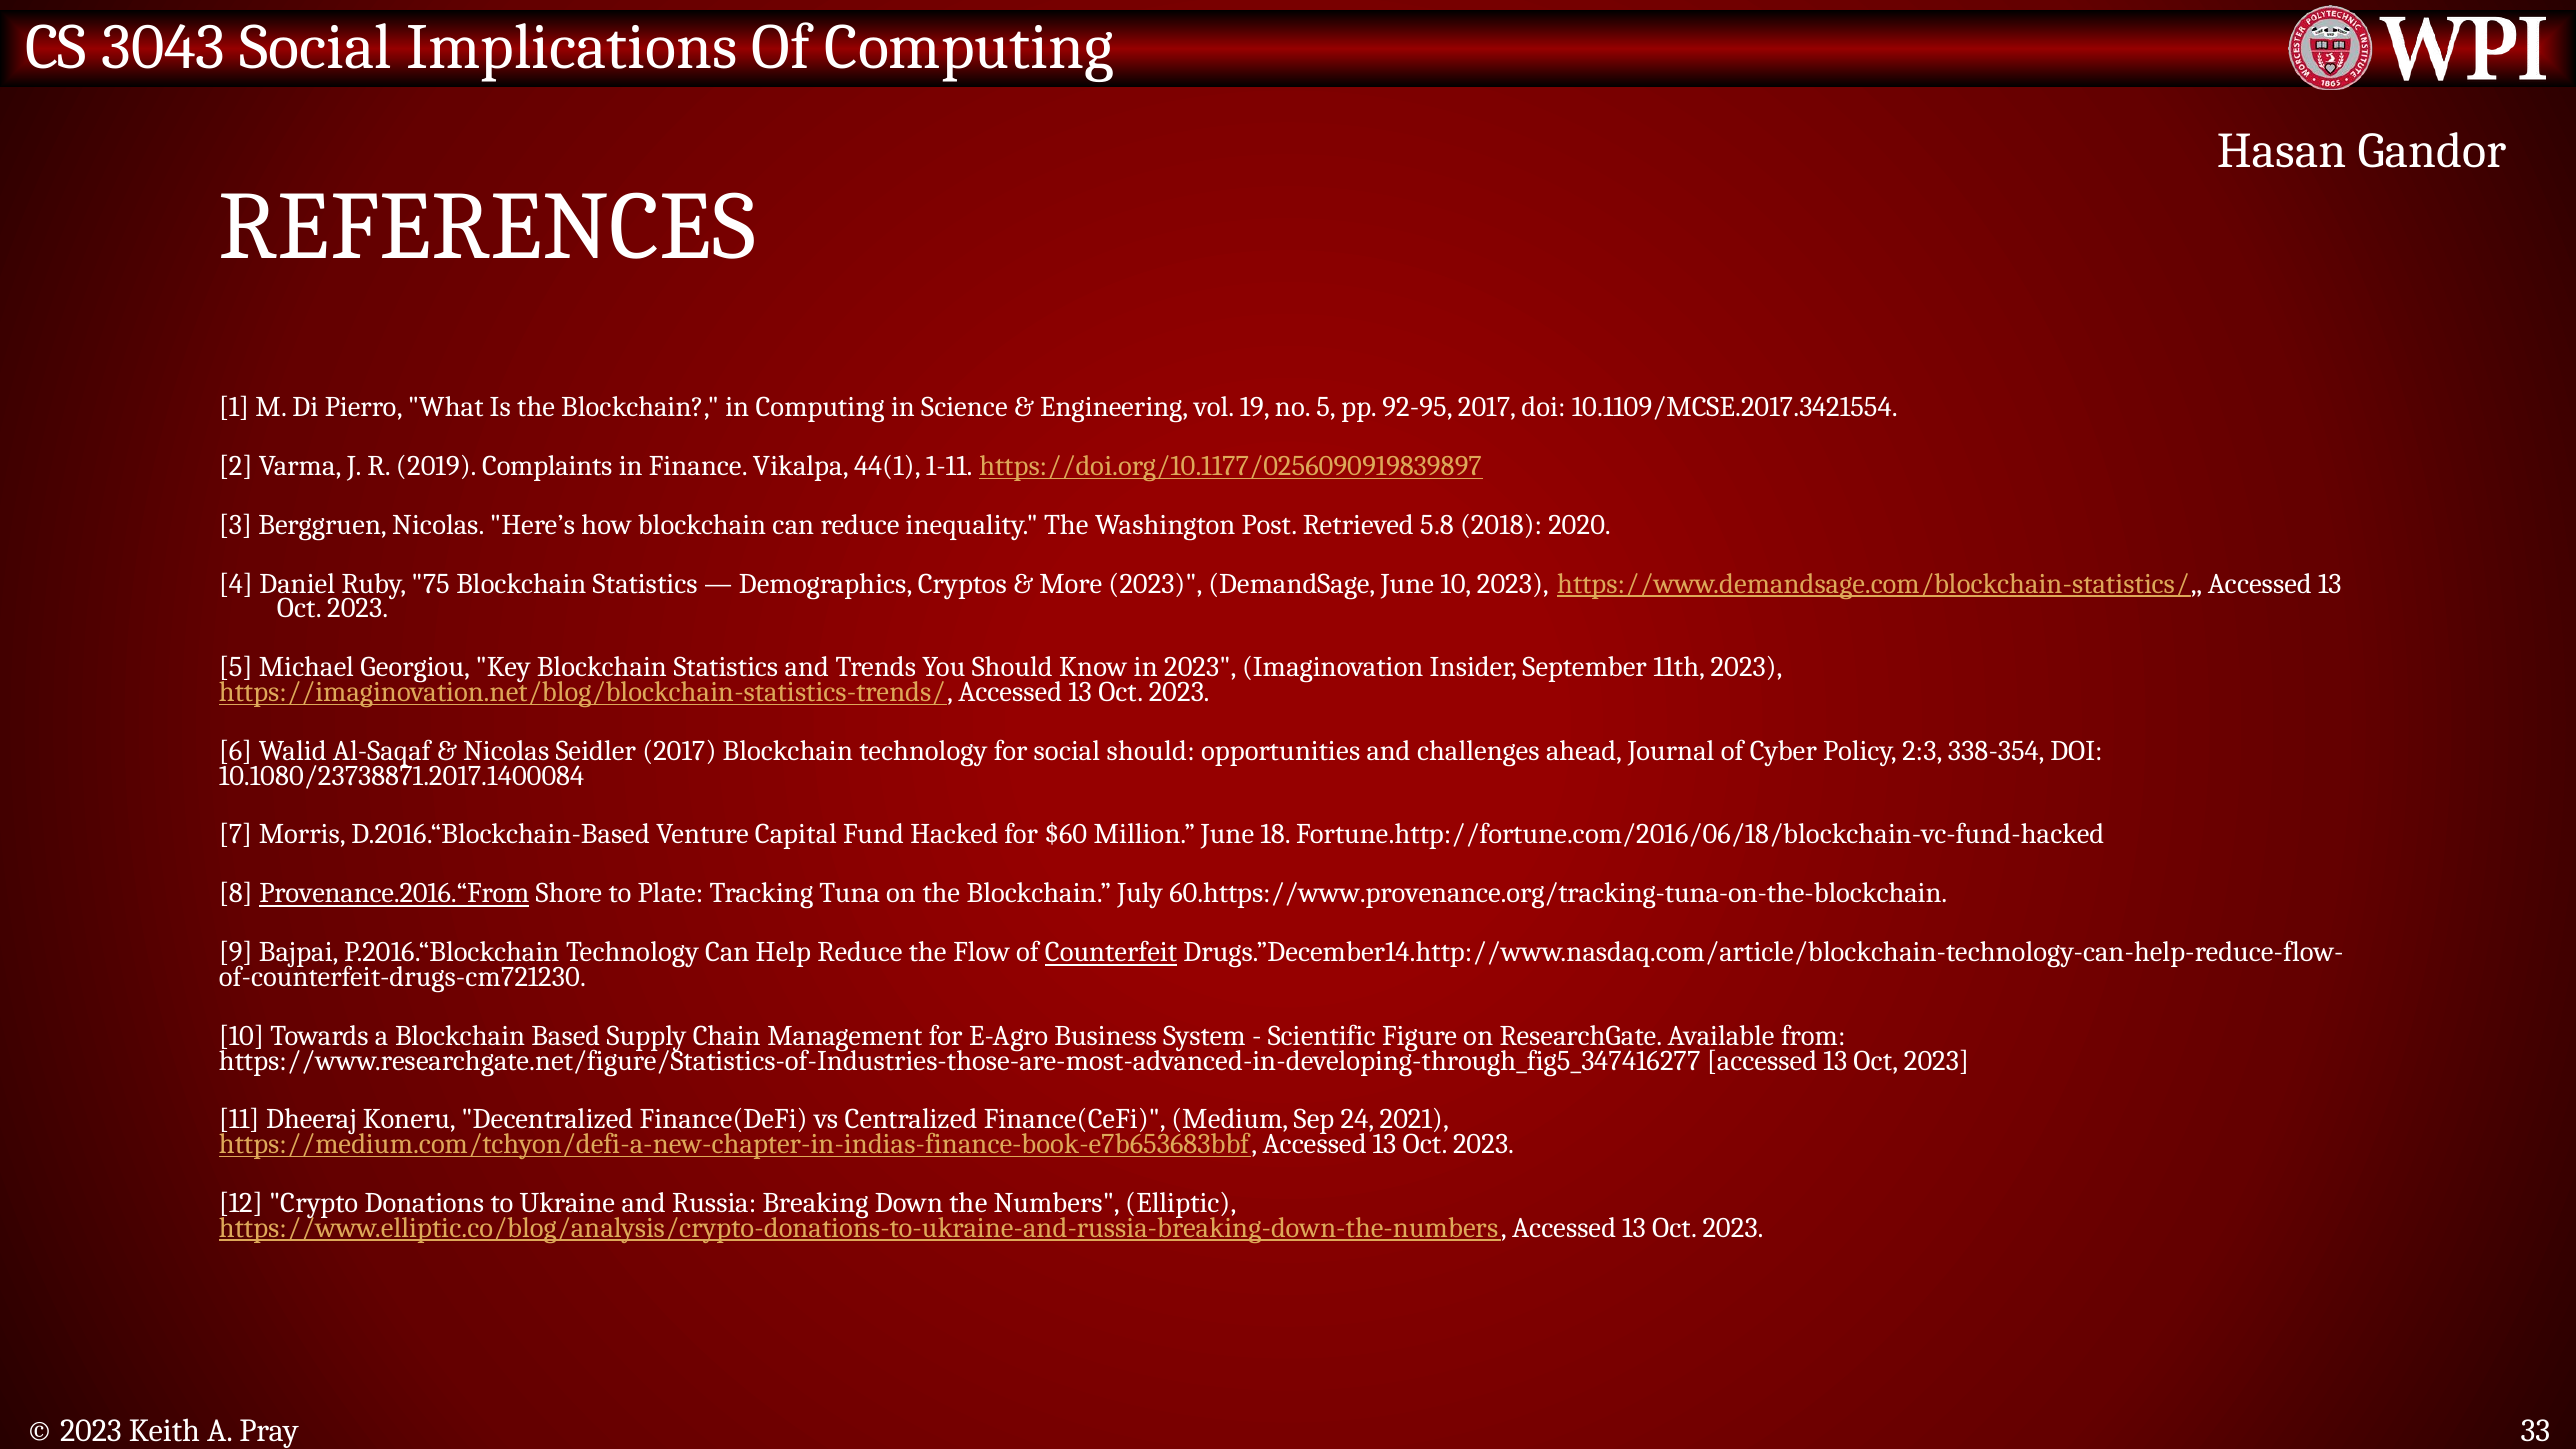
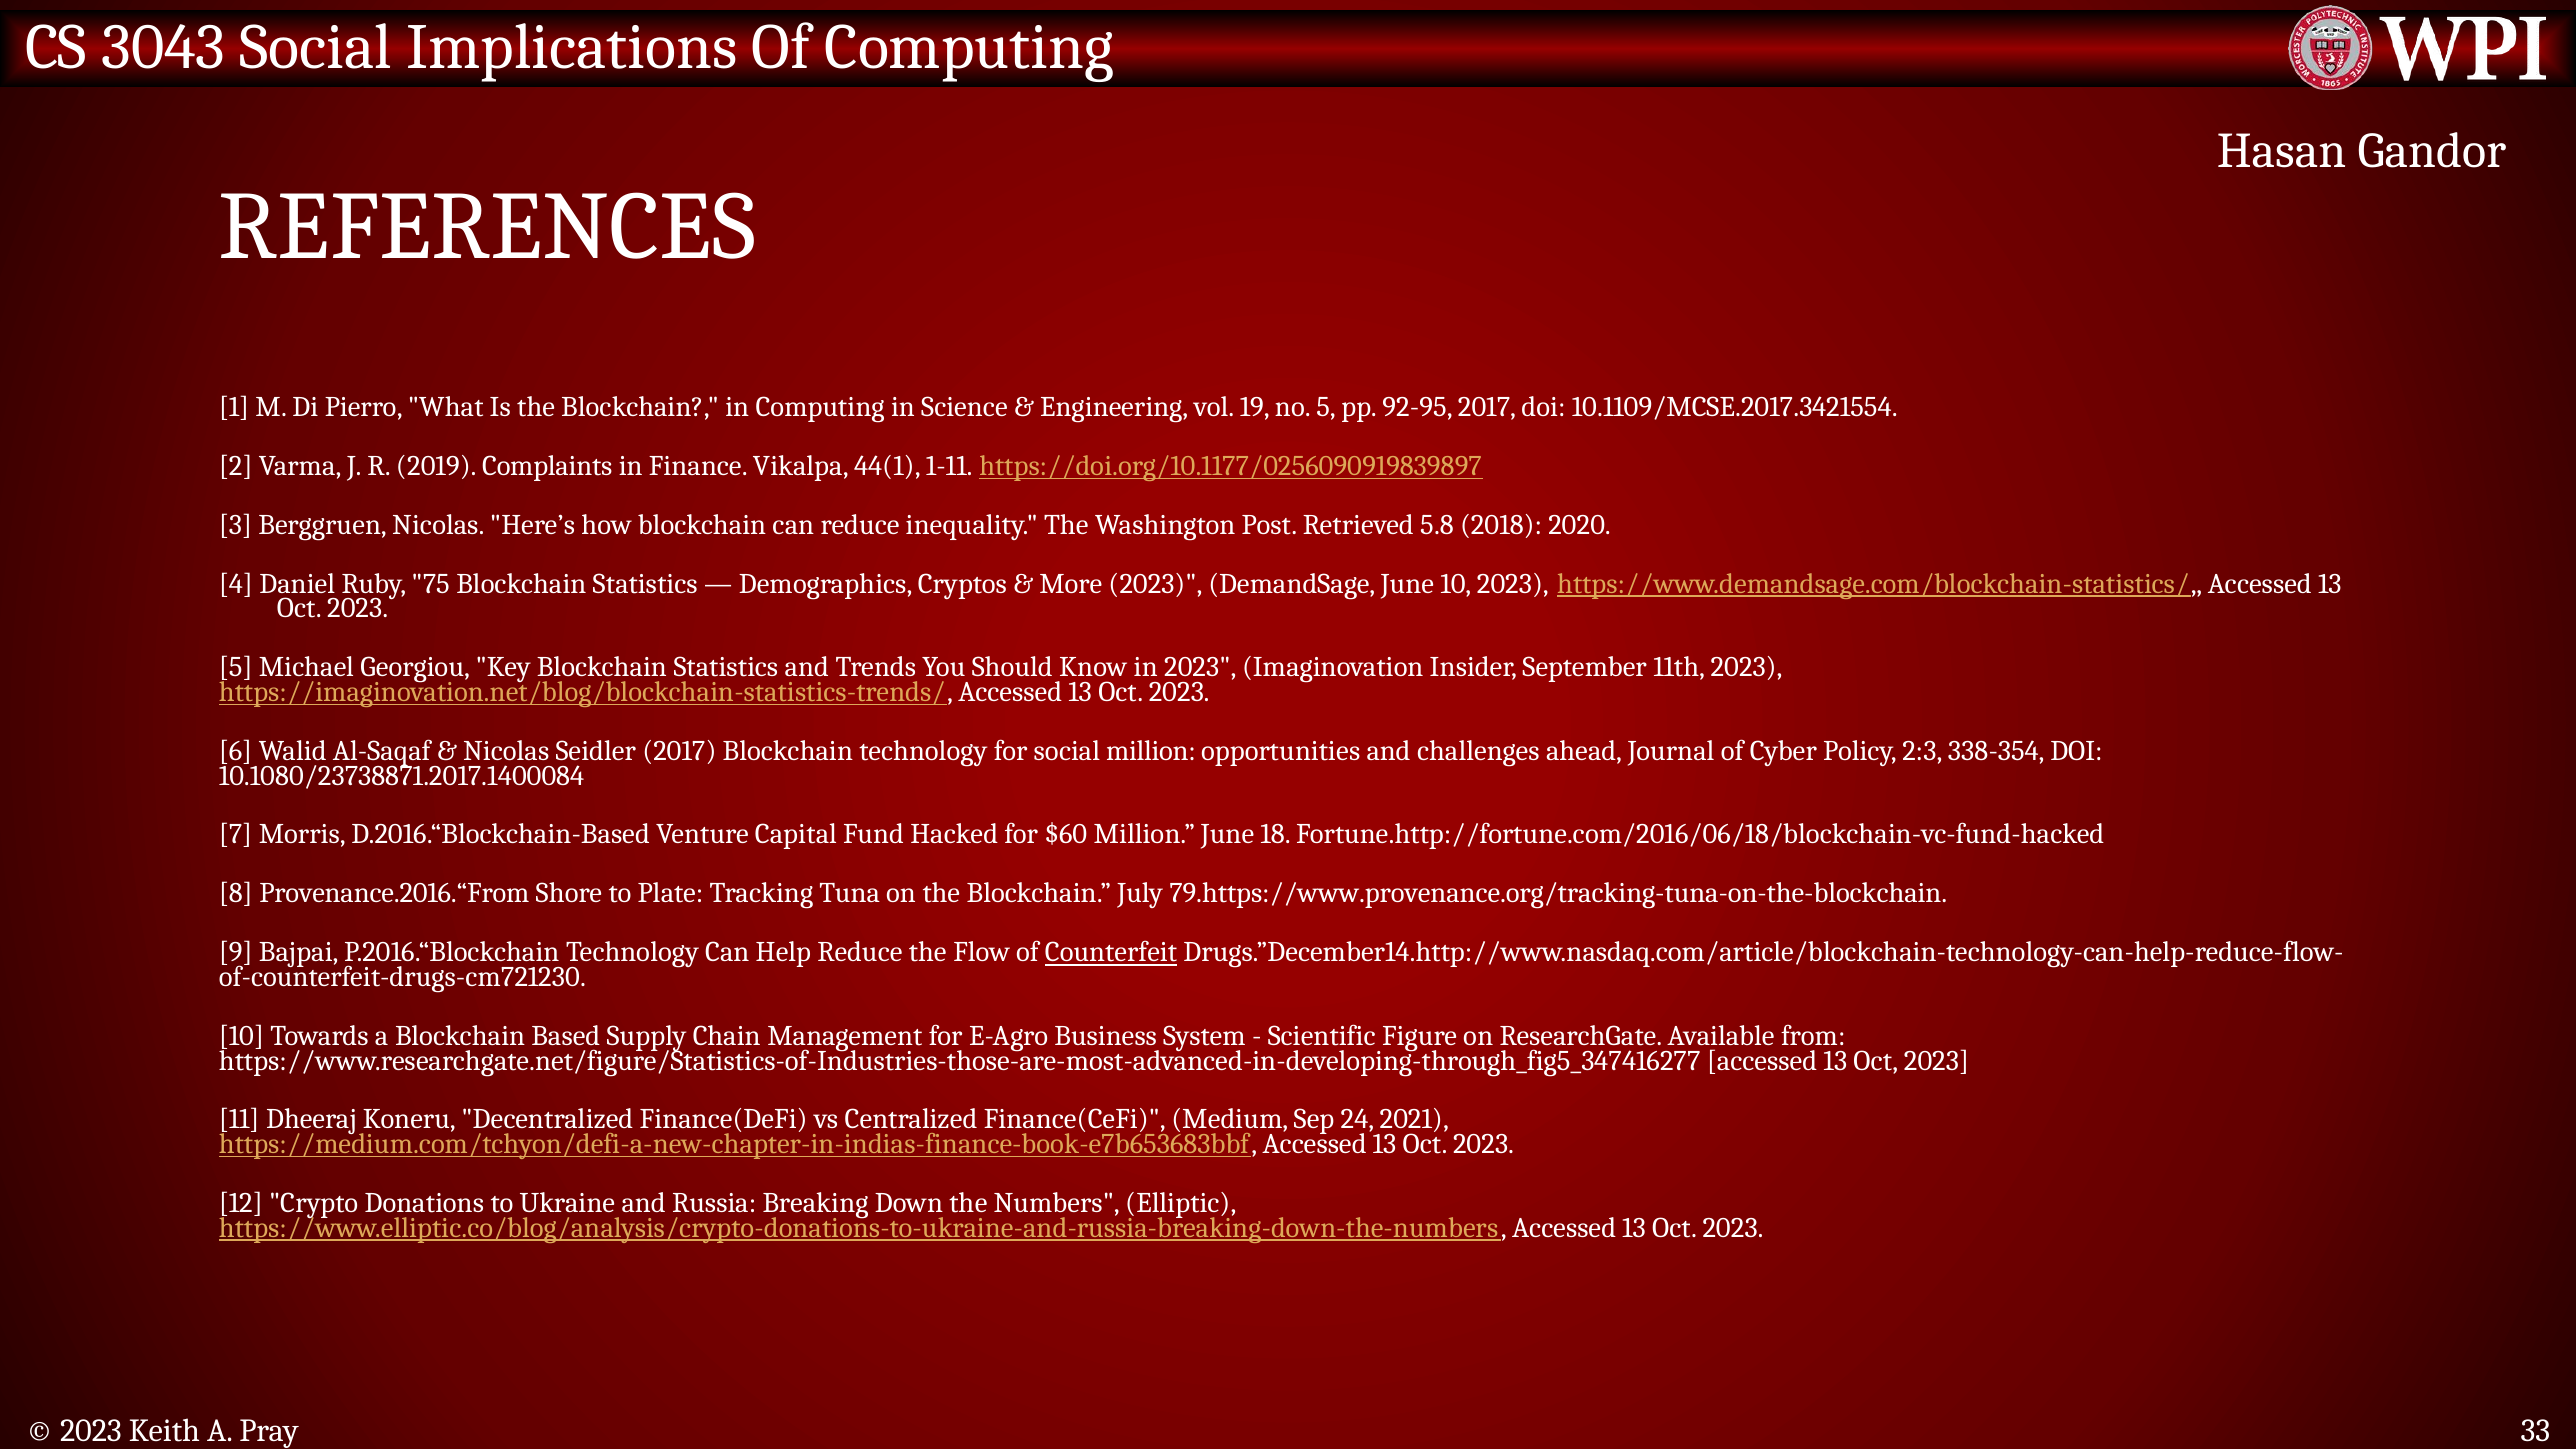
social should: should -> million
Provenance.2016.“From underline: present -> none
60.https://www.provenance.org/tracking-tuna-on-the-blockchain: 60.https://www.provenance.org/tracking-tuna-on-the-blockchain -> 79.https://www.provenance.org/tracking-tuna-on-the-blockchain
